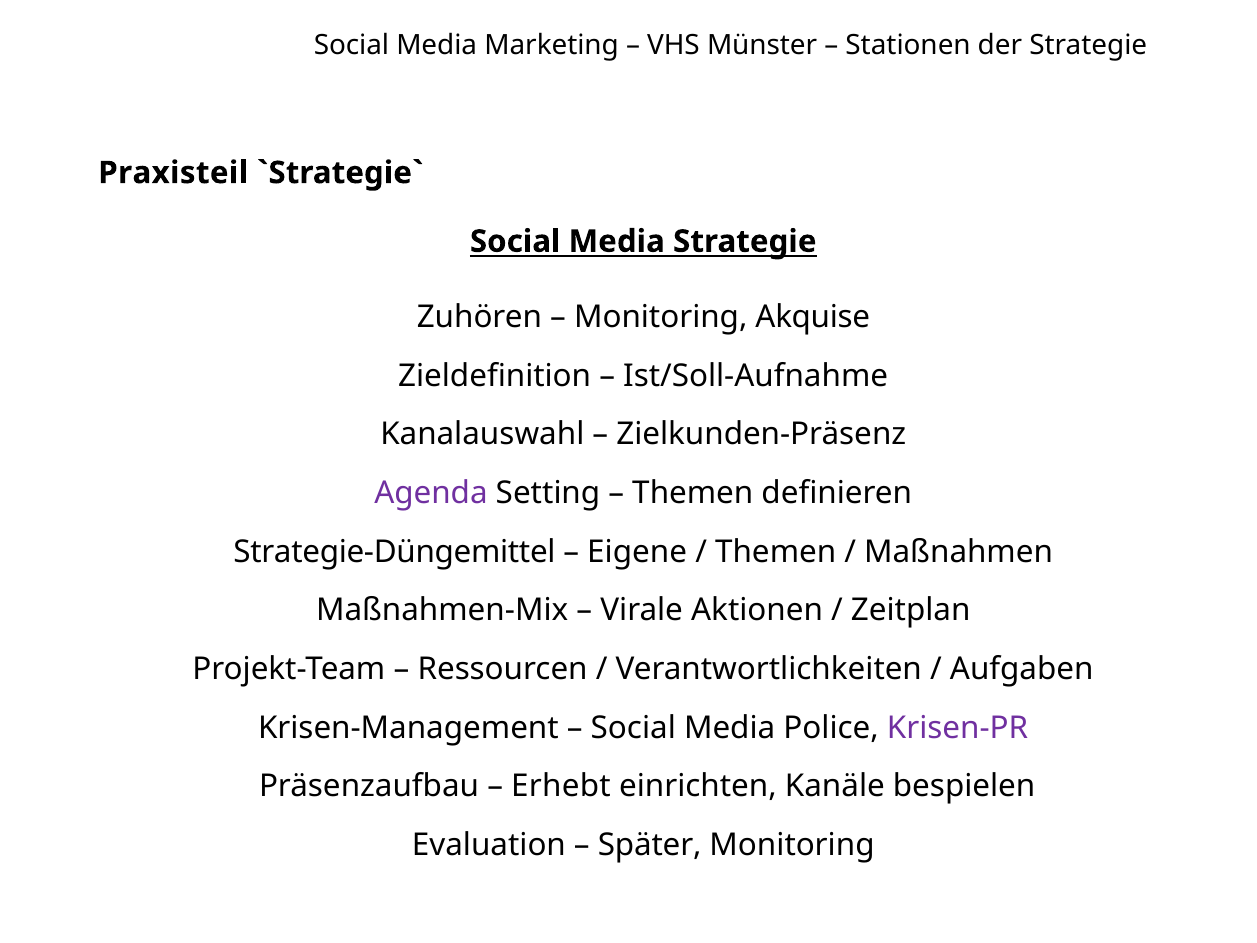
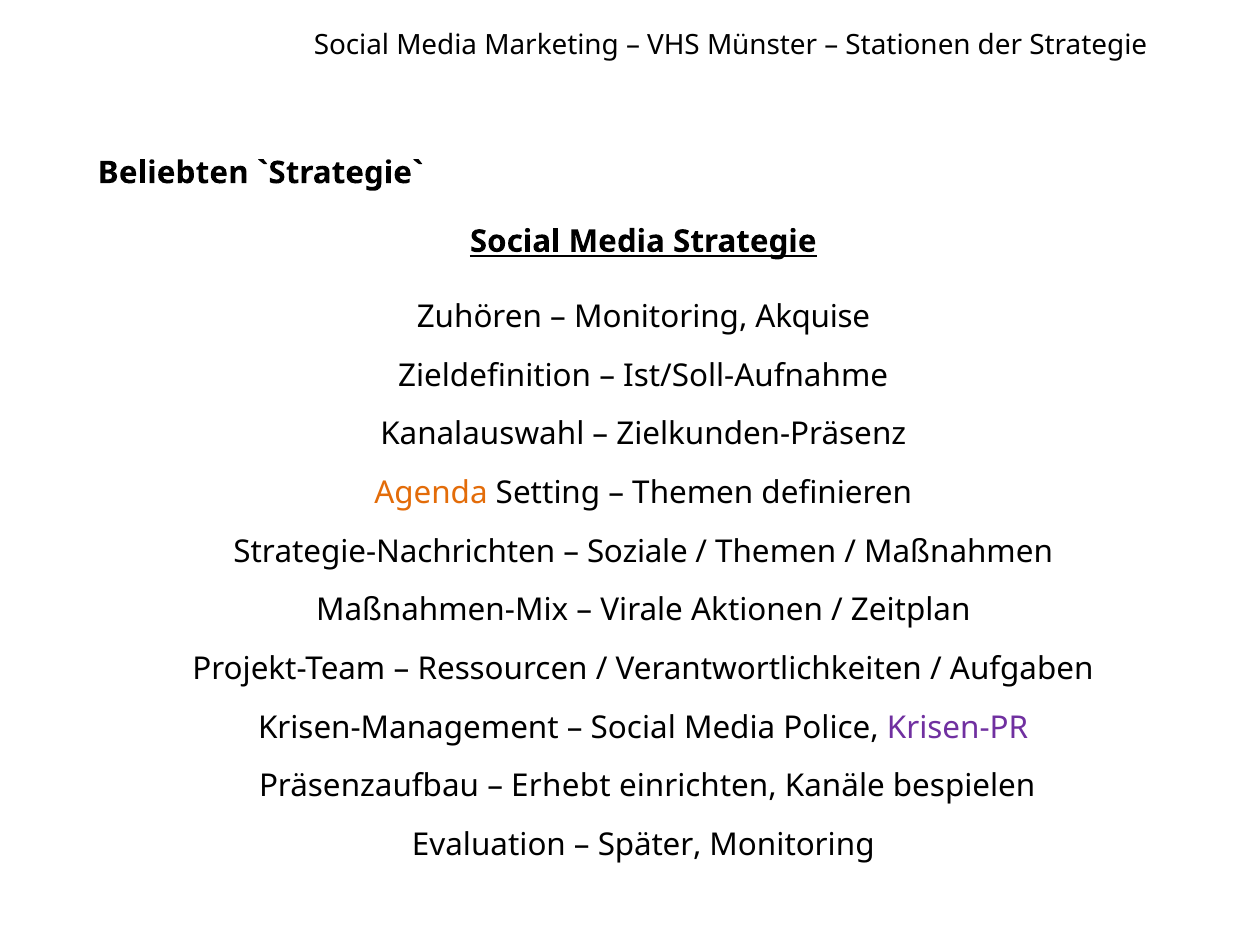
Praxisteil: Praxisteil -> Beliebten
Agenda colour: purple -> orange
Strategie-Düngemittel: Strategie-Düngemittel -> Strategie-Nachrichten
Eigene: Eigene -> Soziale
